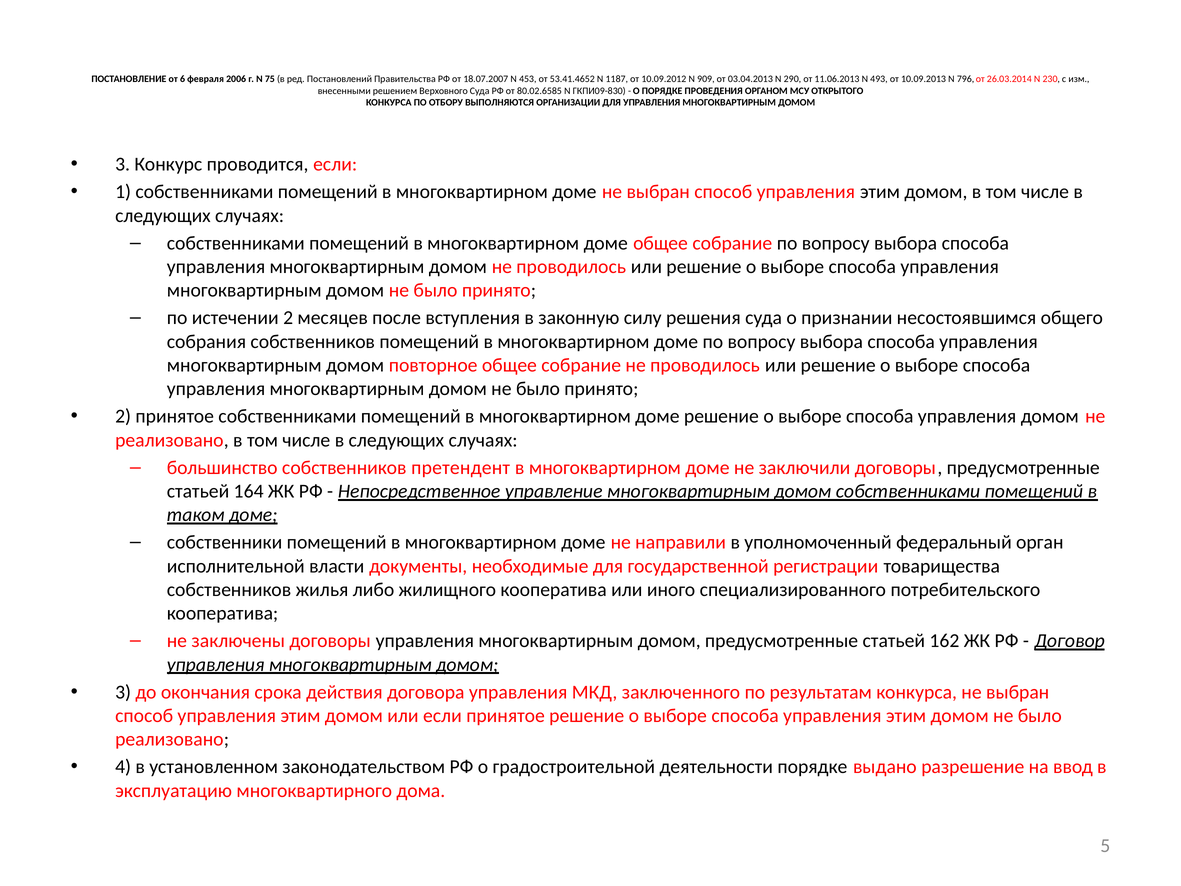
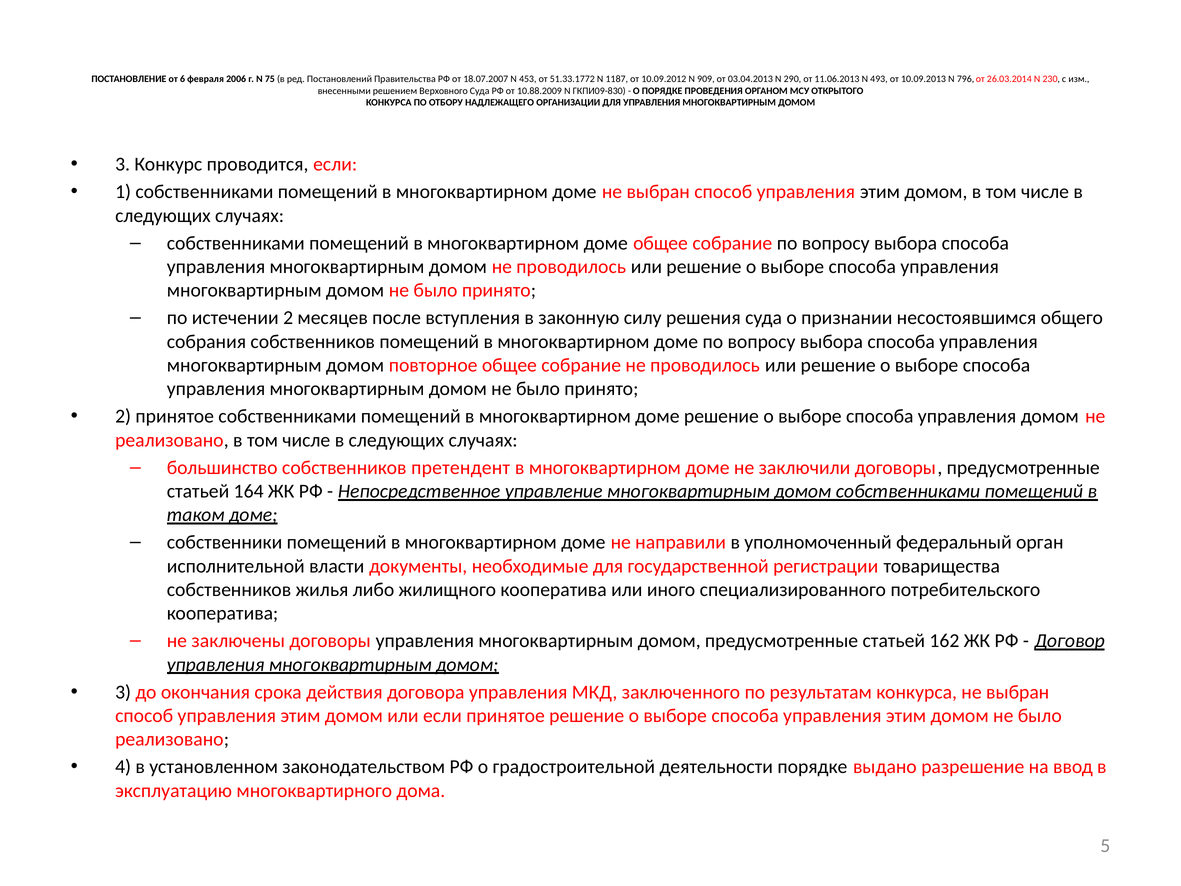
53.41.4652: 53.41.4652 -> 51.33.1772
80.02.6585: 80.02.6585 -> 10.88.2009
ВЫПОЛНЯЮТСЯ: ВЫПОЛНЯЮТСЯ -> НАДЛЕЖАЩЕГО
